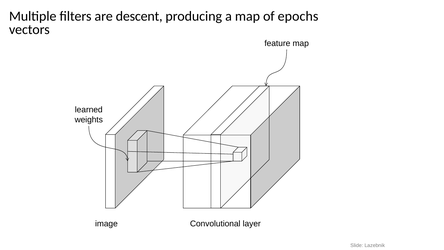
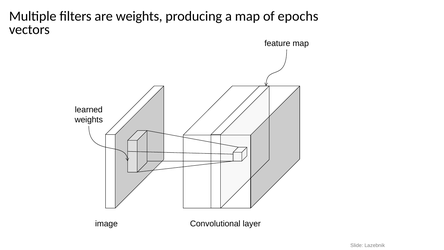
are descent: descent -> weights
